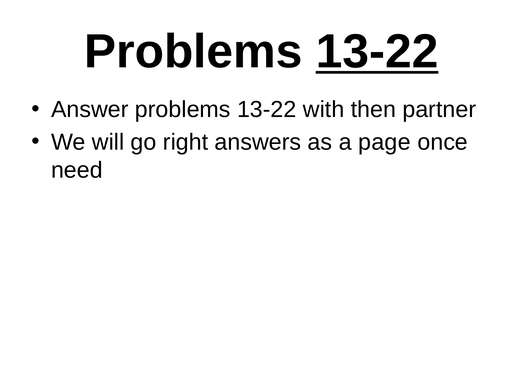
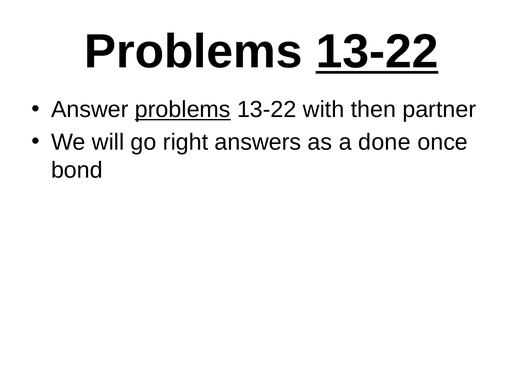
problems at (183, 110) underline: none -> present
page: page -> done
need: need -> bond
